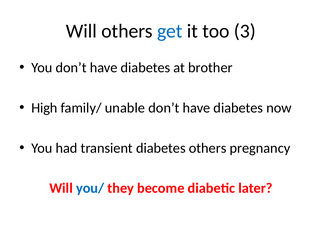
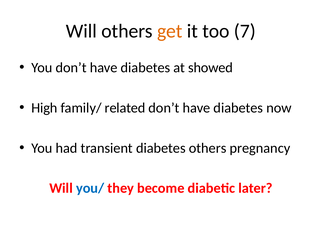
get colour: blue -> orange
3: 3 -> 7
brother: brother -> showed
unable: unable -> related
